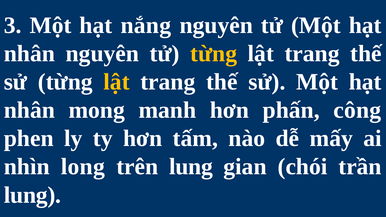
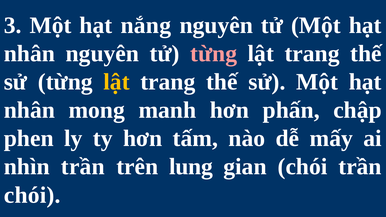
từng at (214, 54) colour: yellow -> pink
công: công -> chập
nhìn long: long -> trần
lung at (32, 195): lung -> chói
